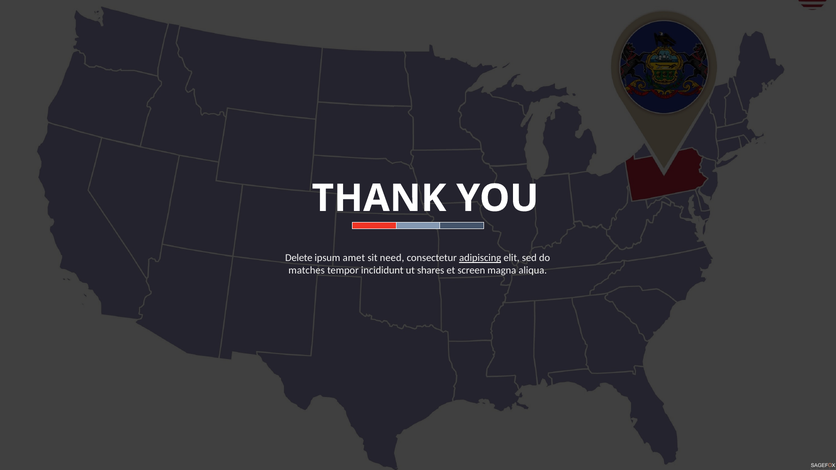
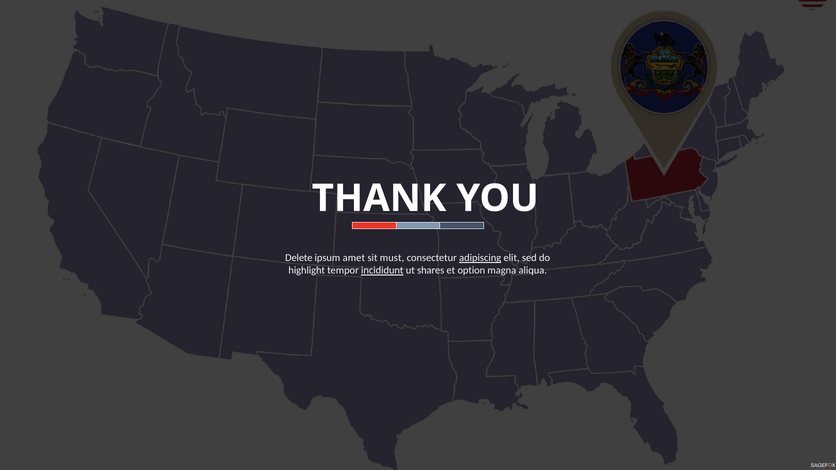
need: need -> must
matches: matches -> highlight
incididunt underline: none -> present
screen: screen -> option
